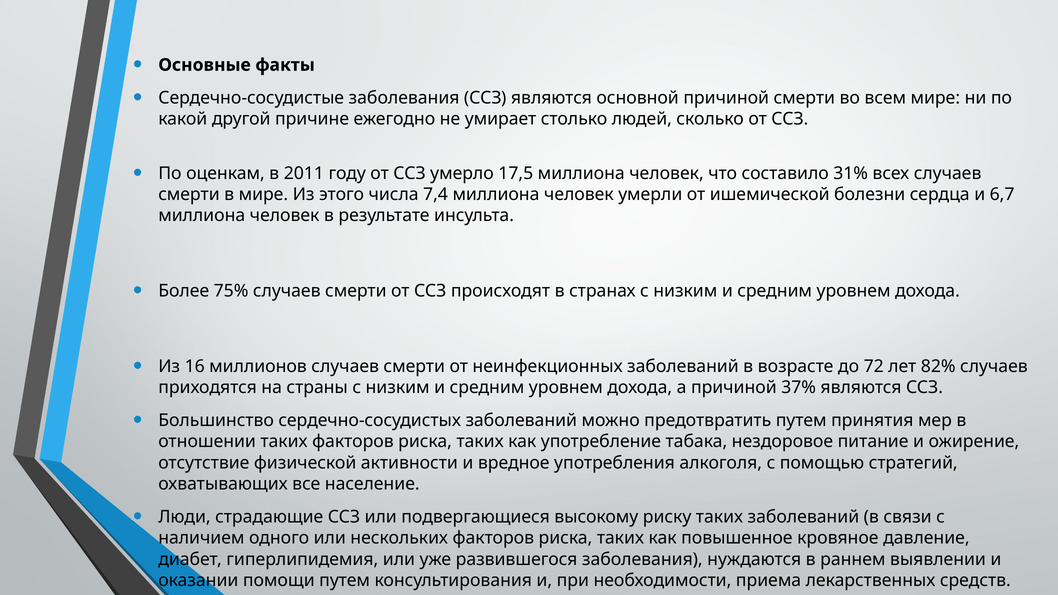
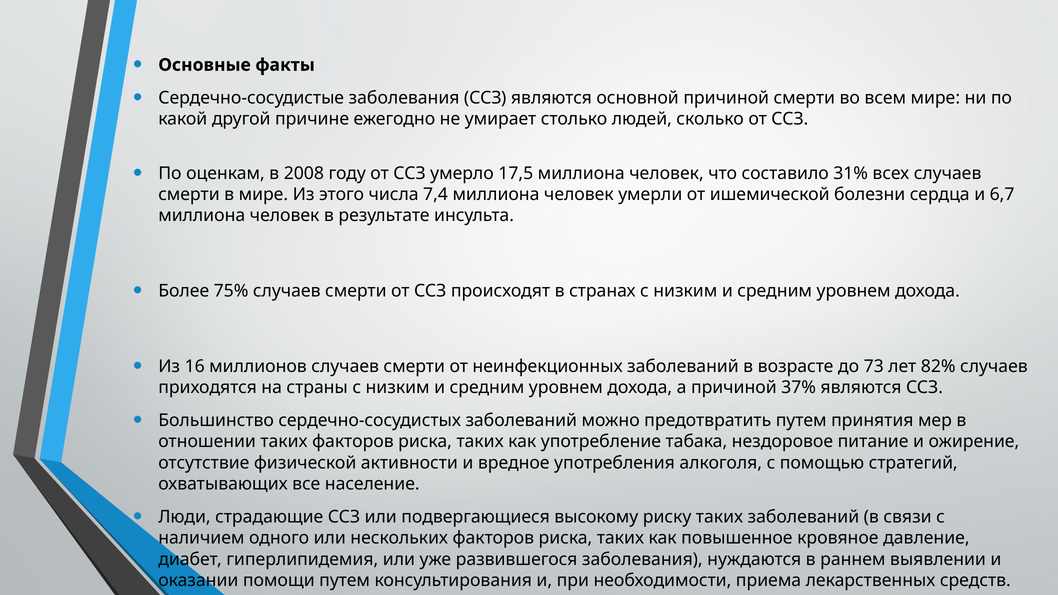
2011: 2011 -> 2008
72: 72 -> 73
